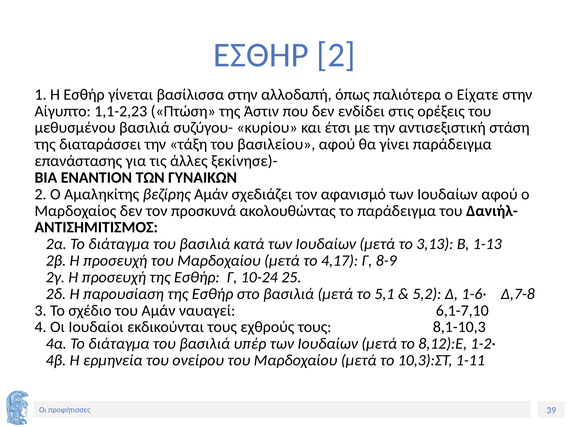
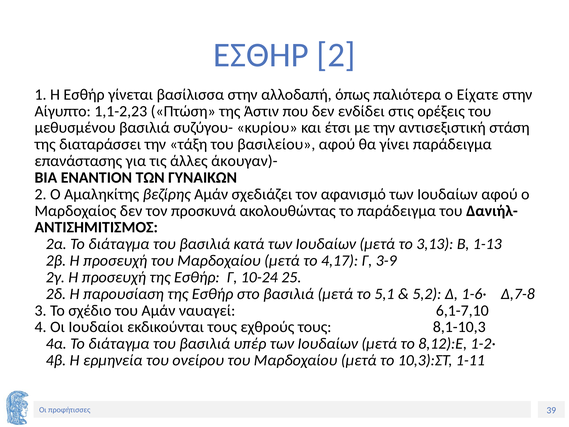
ξεκίνησε)-: ξεκίνησε)- -> άκουγαν)-
8-9: 8-9 -> 3-9
